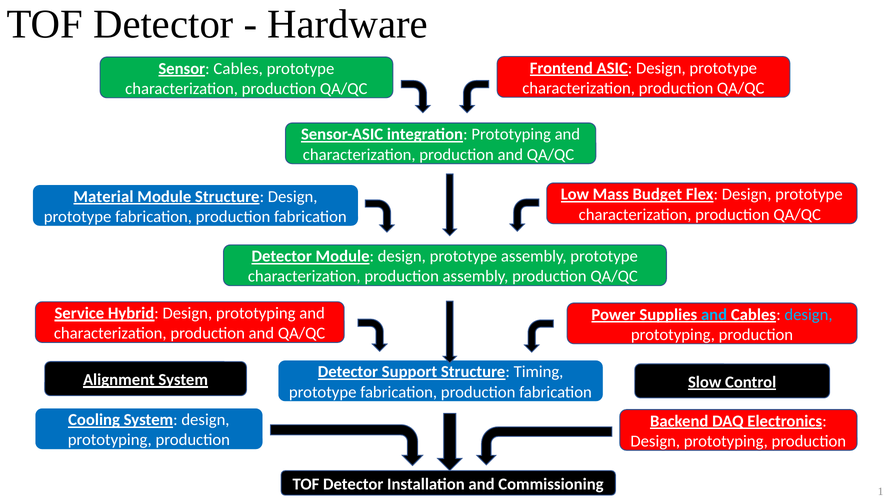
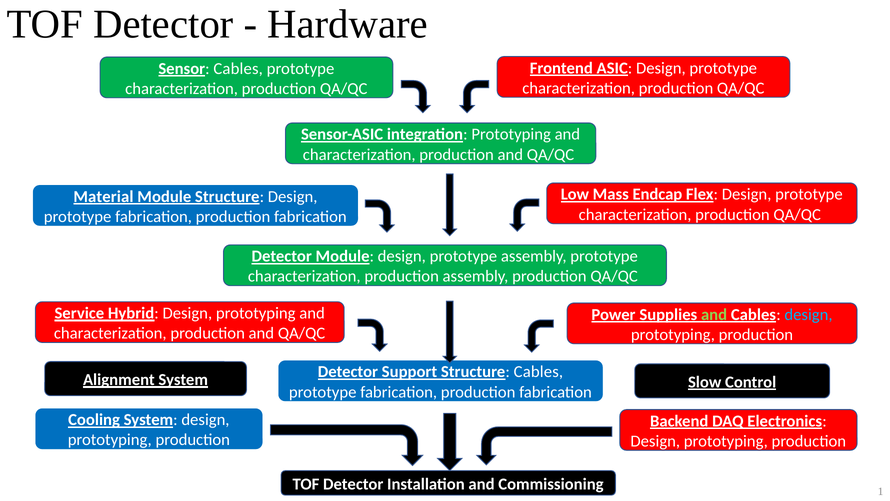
Budget: Budget -> Endcap
and at (714, 314) colour: light blue -> light green
Structure Timing: Timing -> Cables
